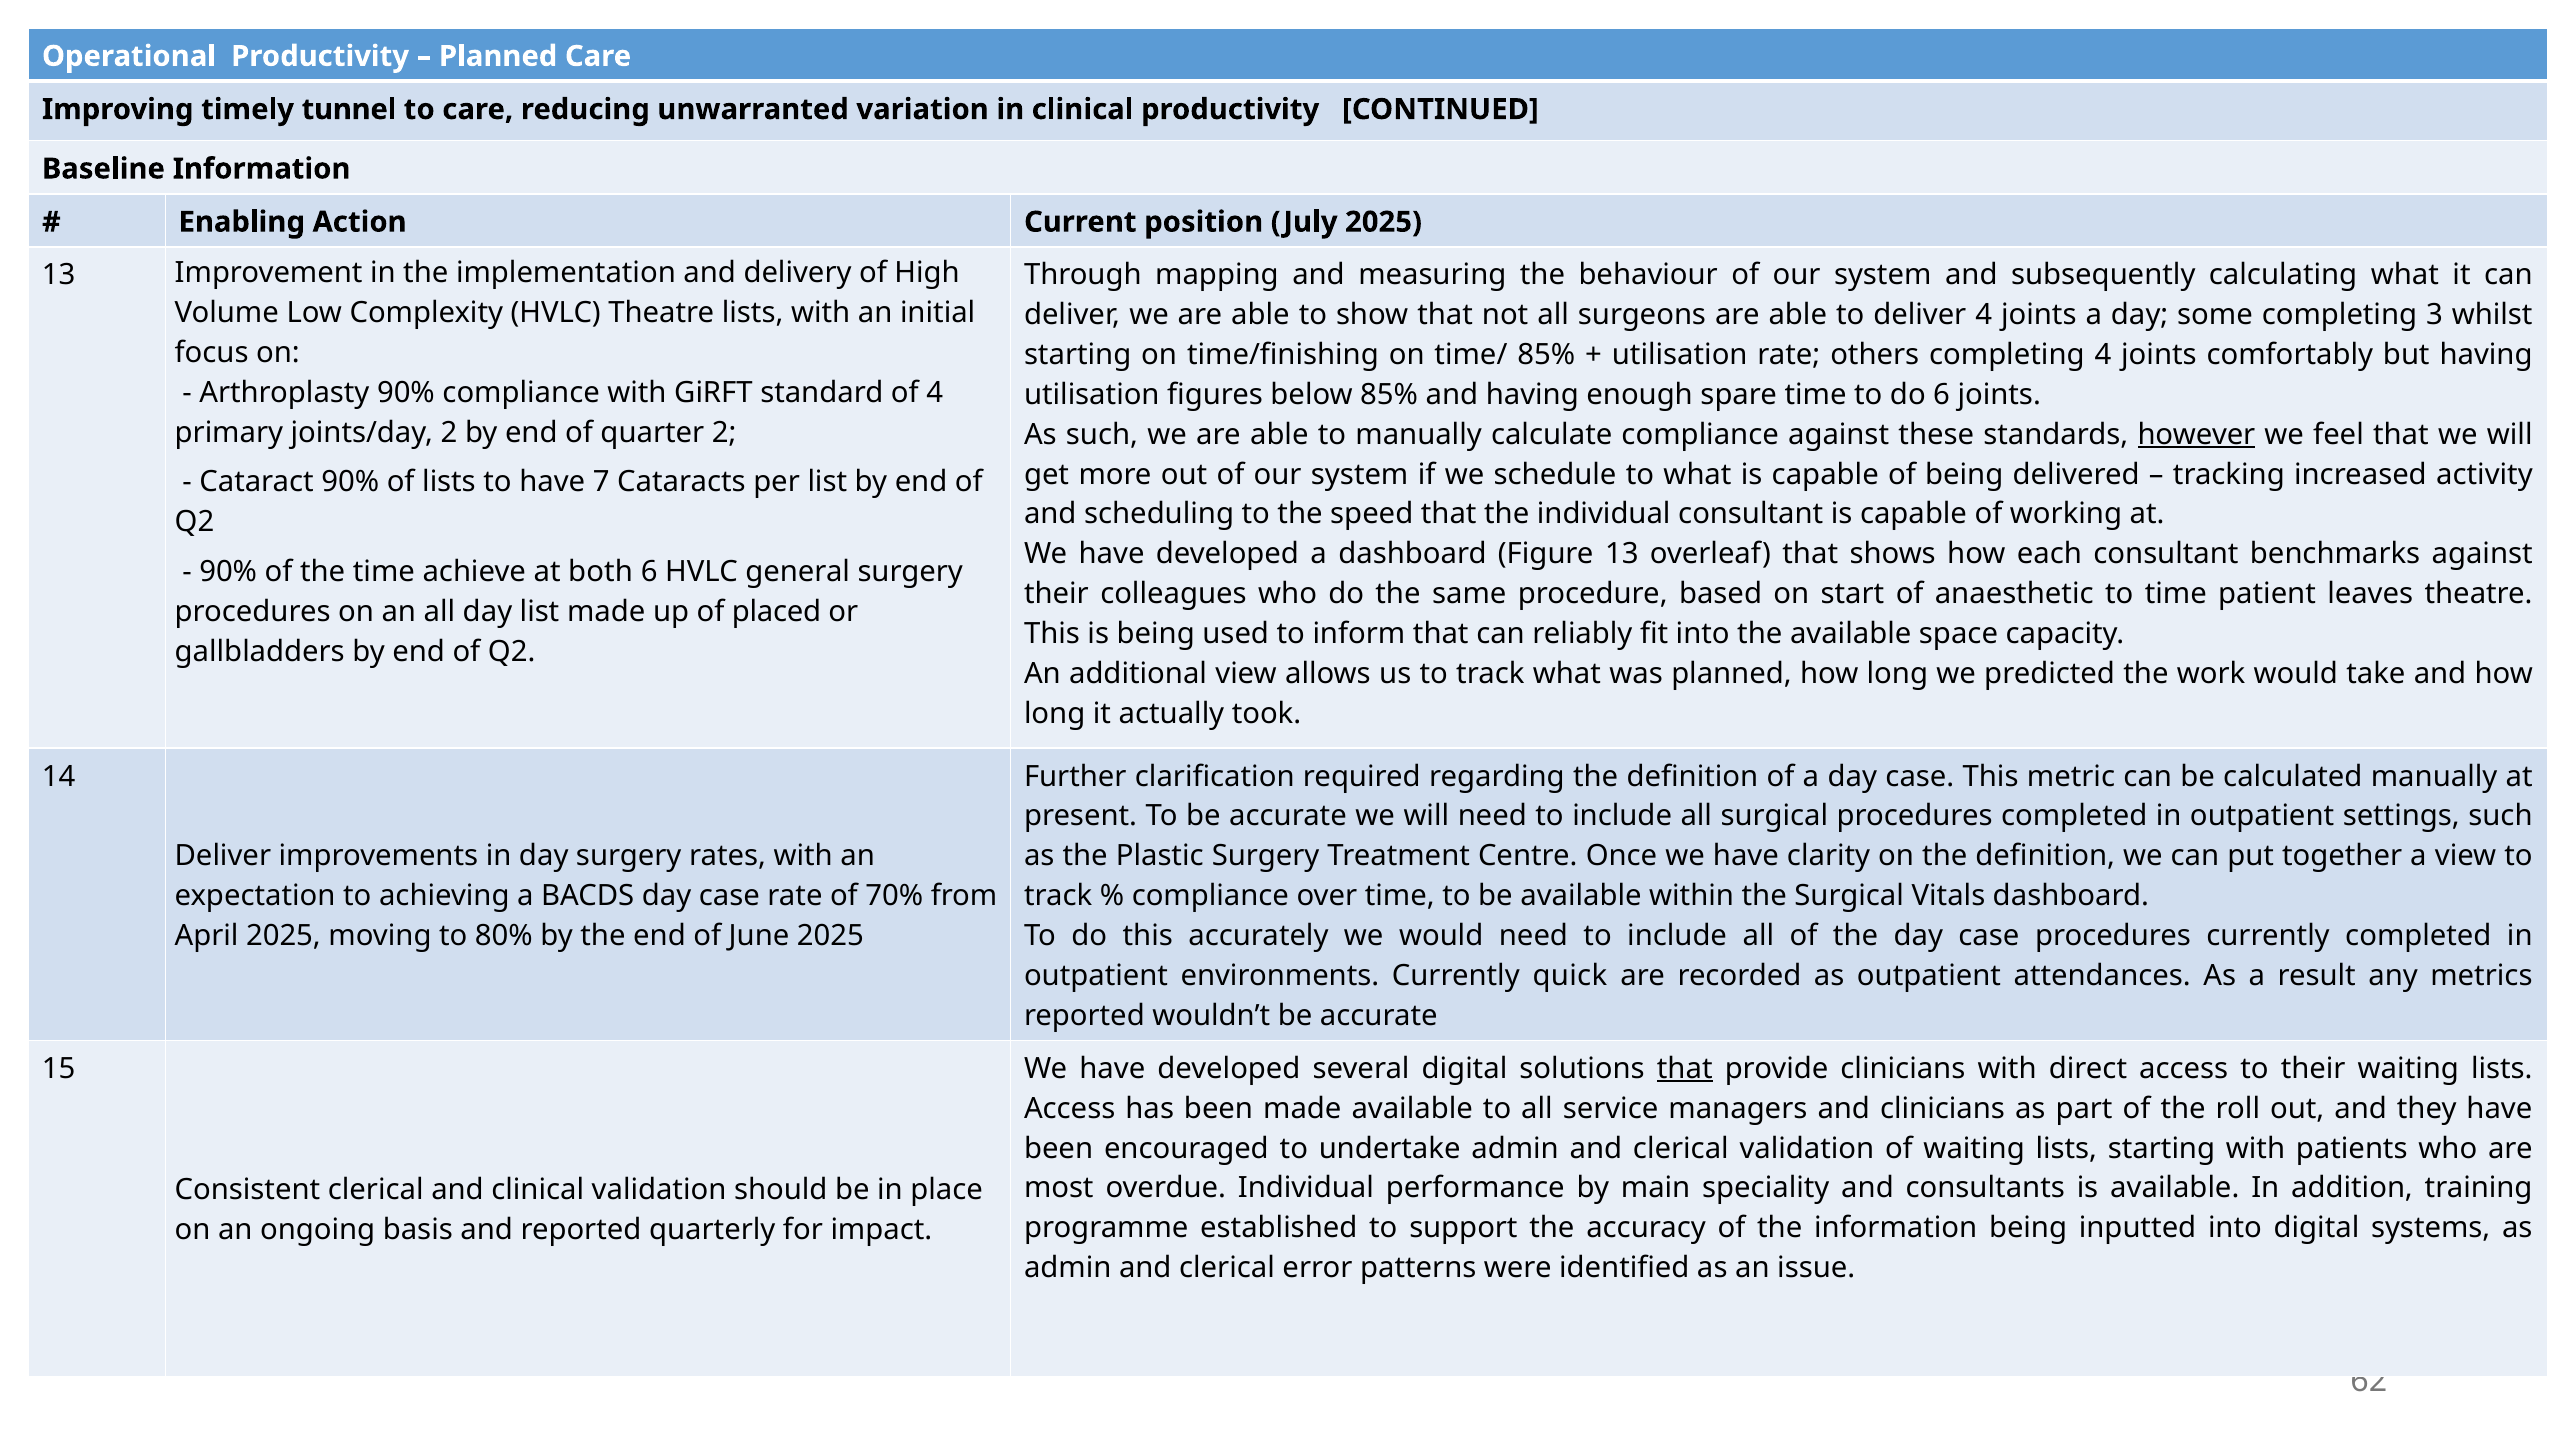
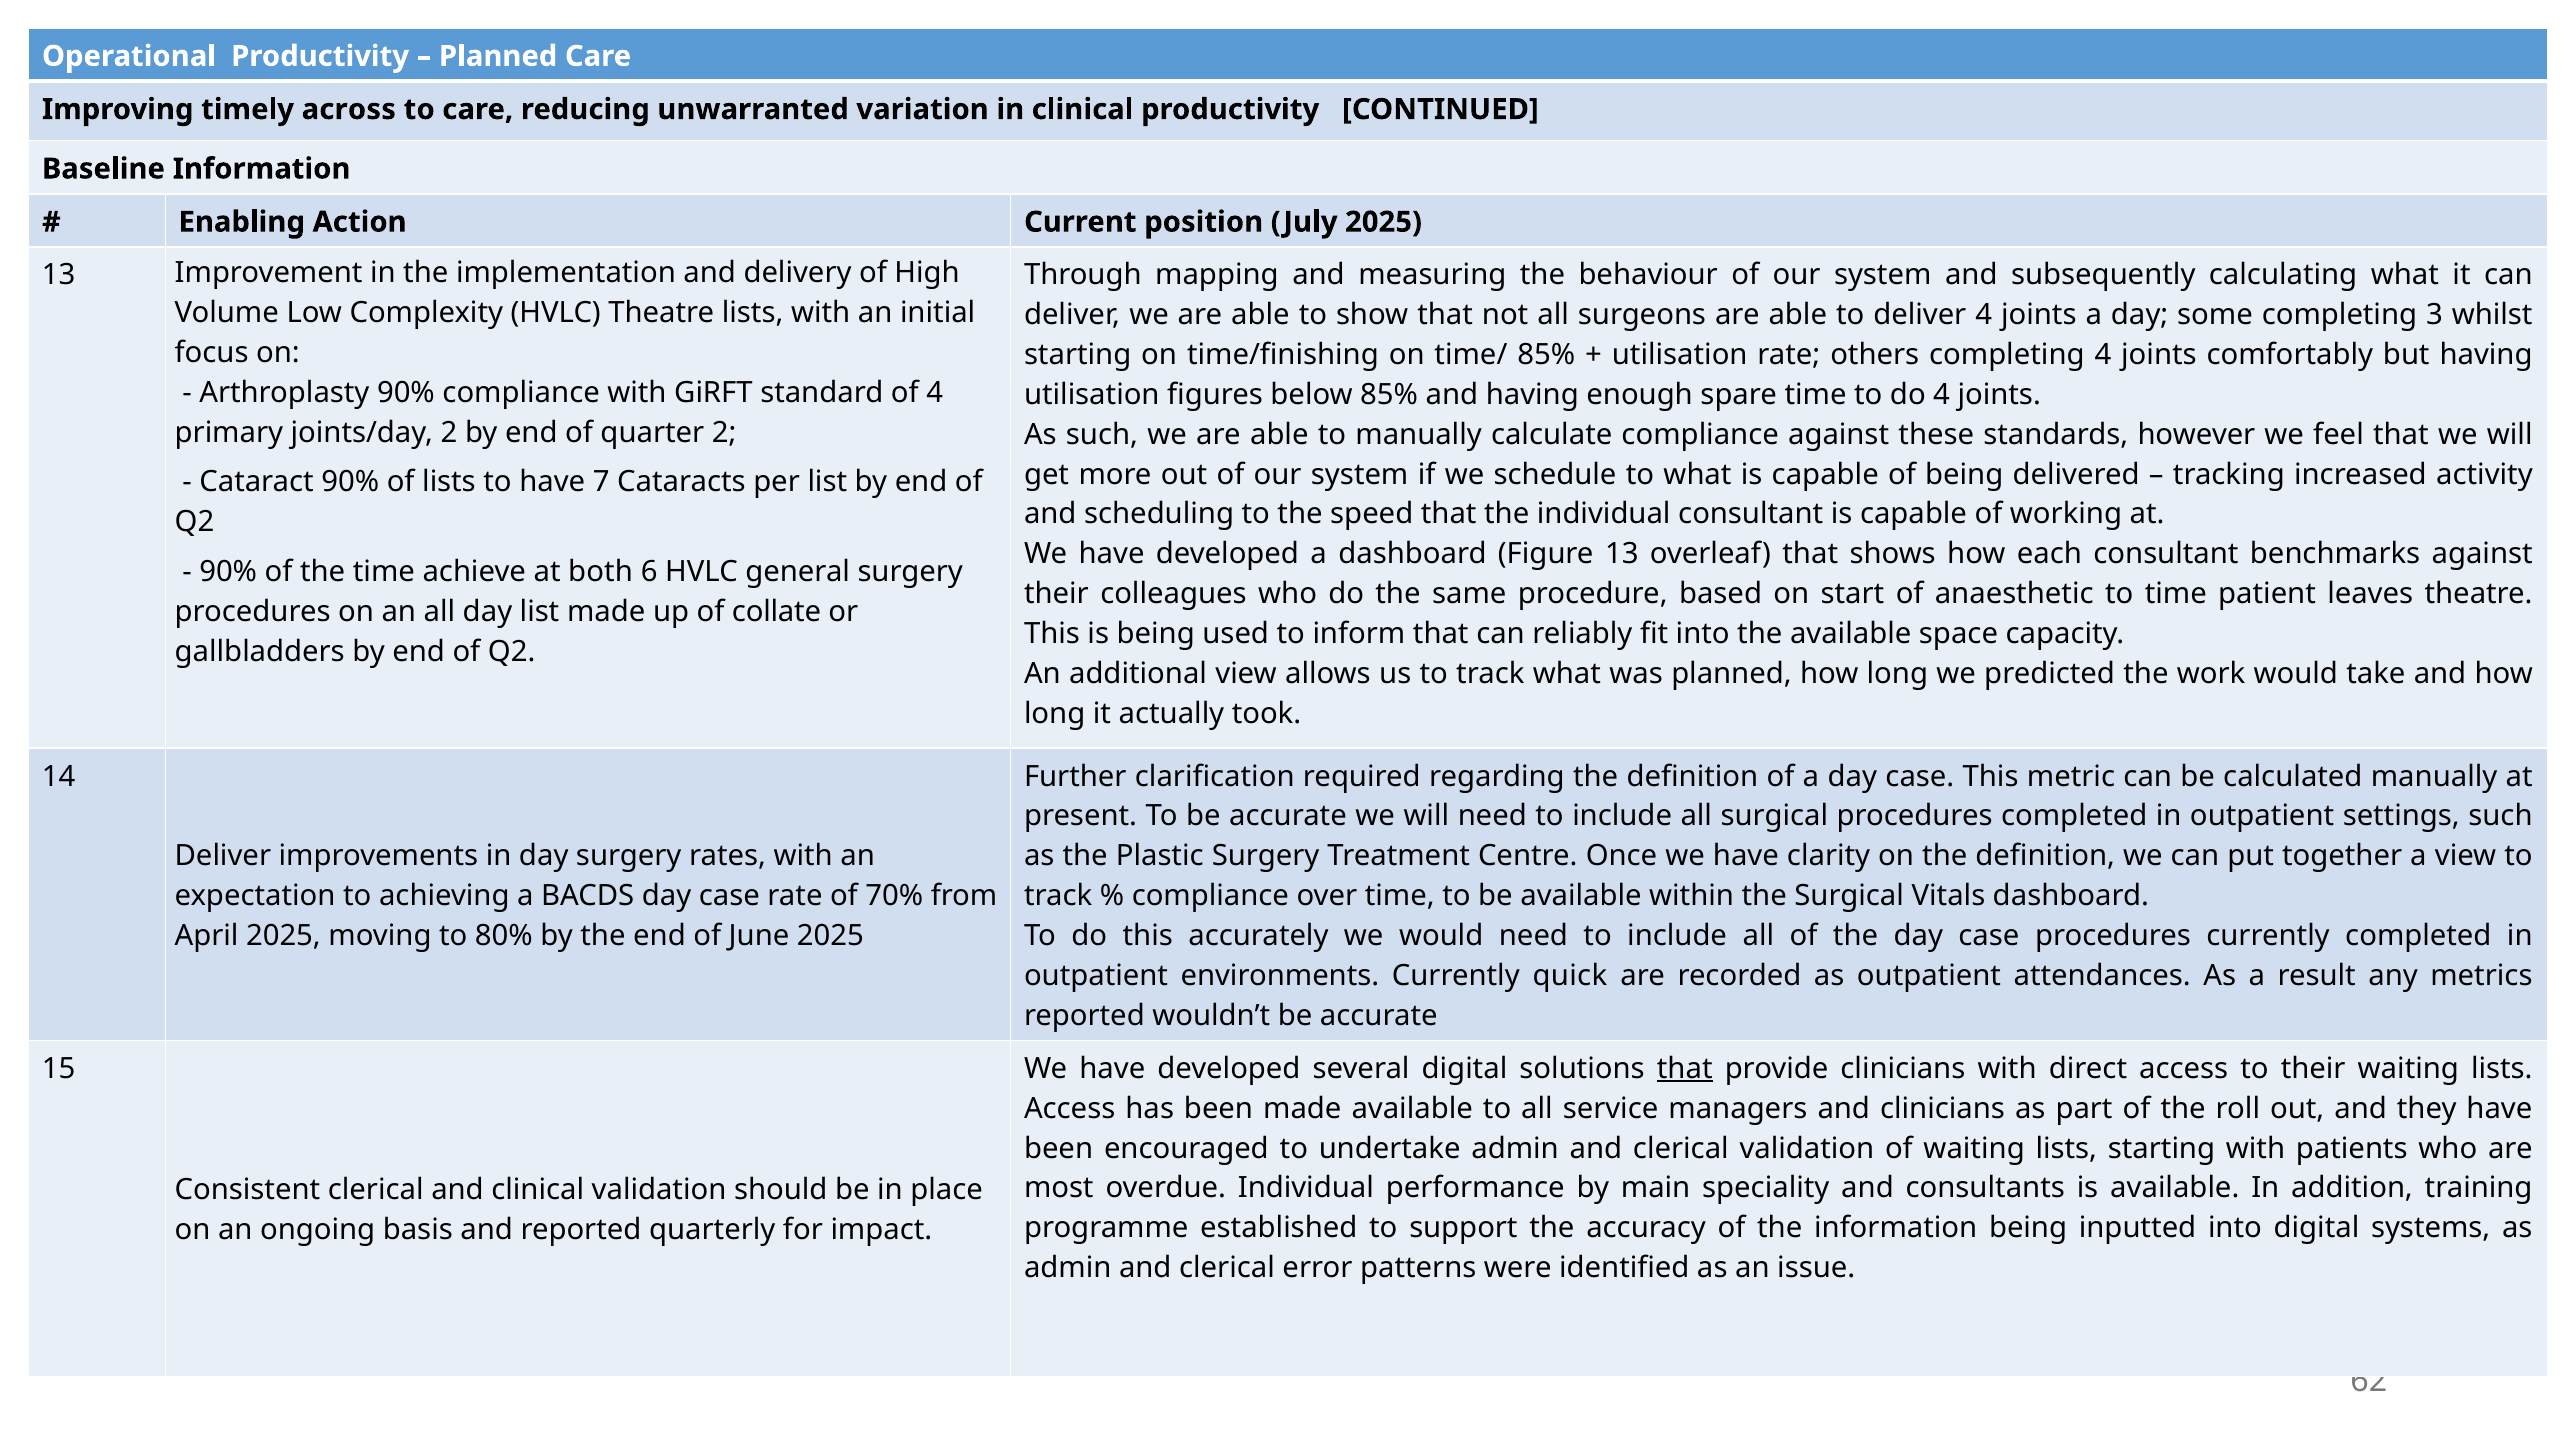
tunnel: tunnel -> across
do 6: 6 -> 4
however underline: present -> none
placed: placed -> collate
